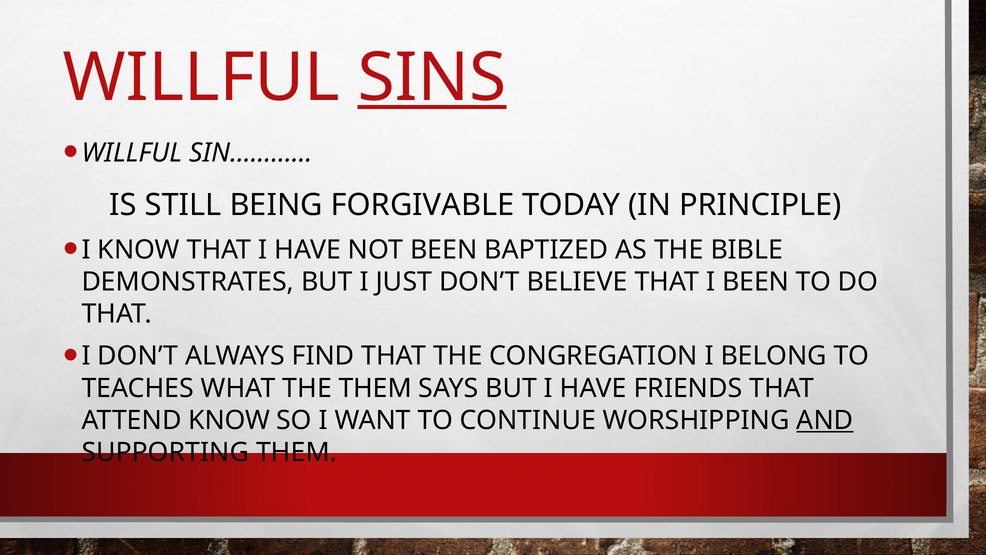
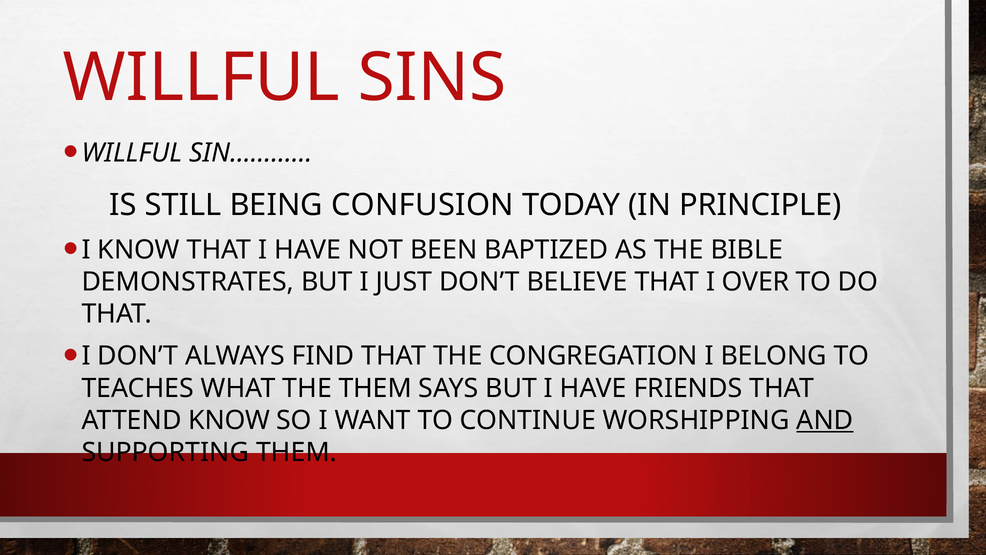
SINS underline: present -> none
FORGIVABLE: FORGIVABLE -> CONFUSION
I BEEN: BEEN -> OVER
